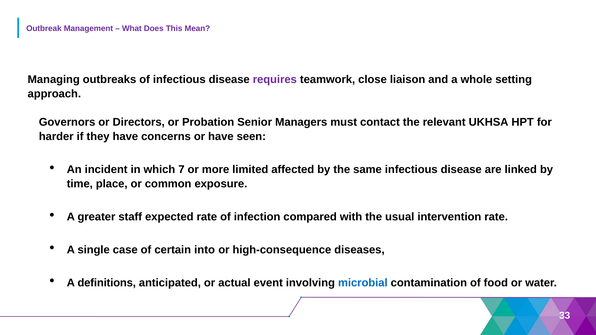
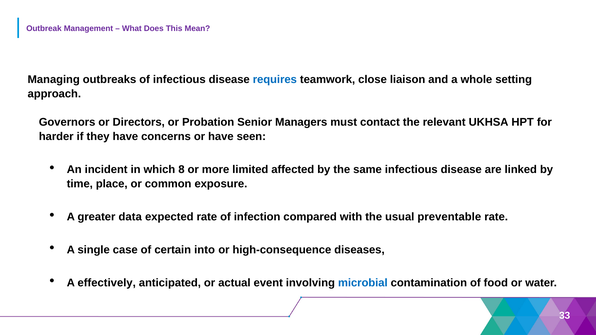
requires colour: purple -> blue
7: 7 -> 8
staff: staff -> data
intervention: intervention -> preventable
definitions: definitions -> effectively
